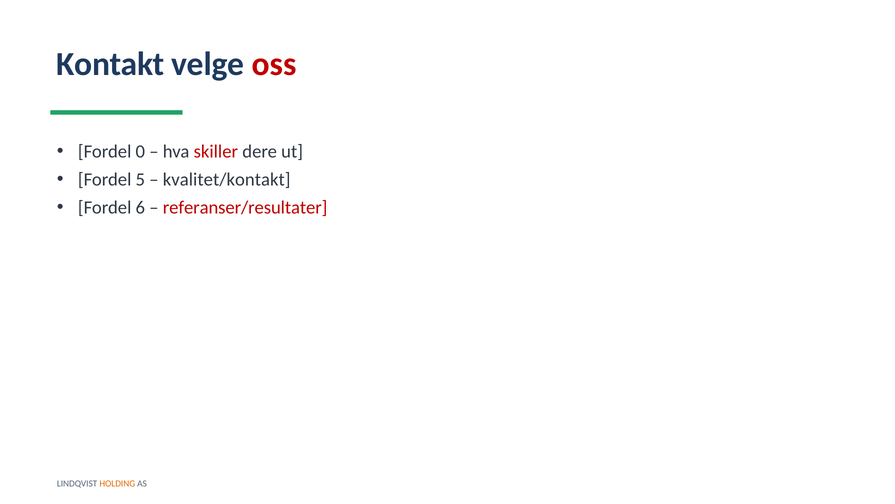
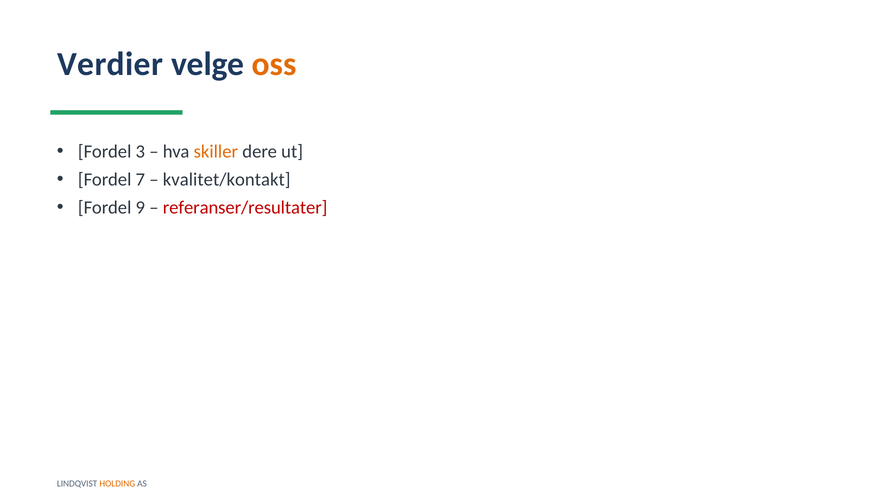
Kontakt: Kontakt -> Verdier
oss colour: red -> orange
0: 0 -> 3
skiller colour: red -> orange
5: 5 -> 7
6: 6 -> 9
